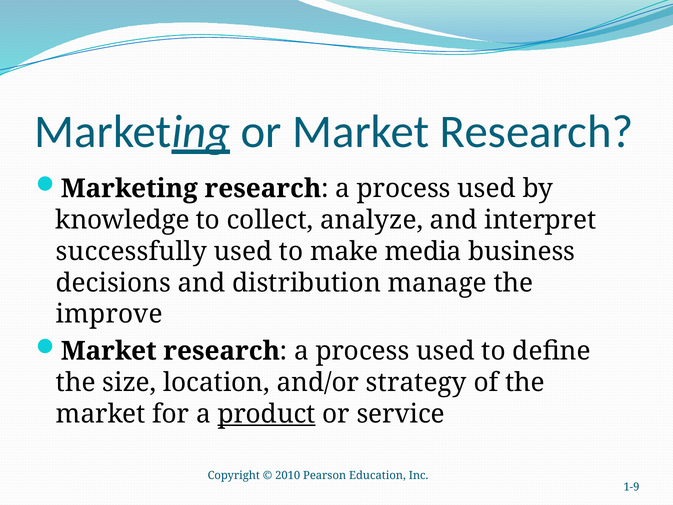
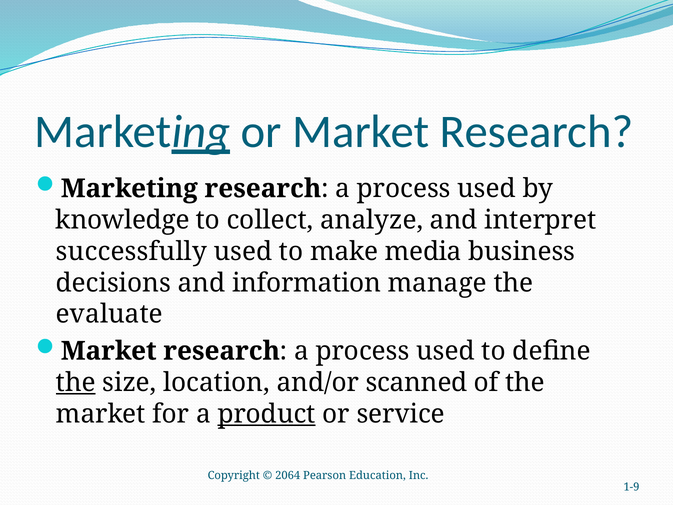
distribution: distribution -> information
improve: improve -> evaluate
the at (76, 382) underline: none -> present
strategy: strategy -> scanned
2010: 2010 -> 2064
